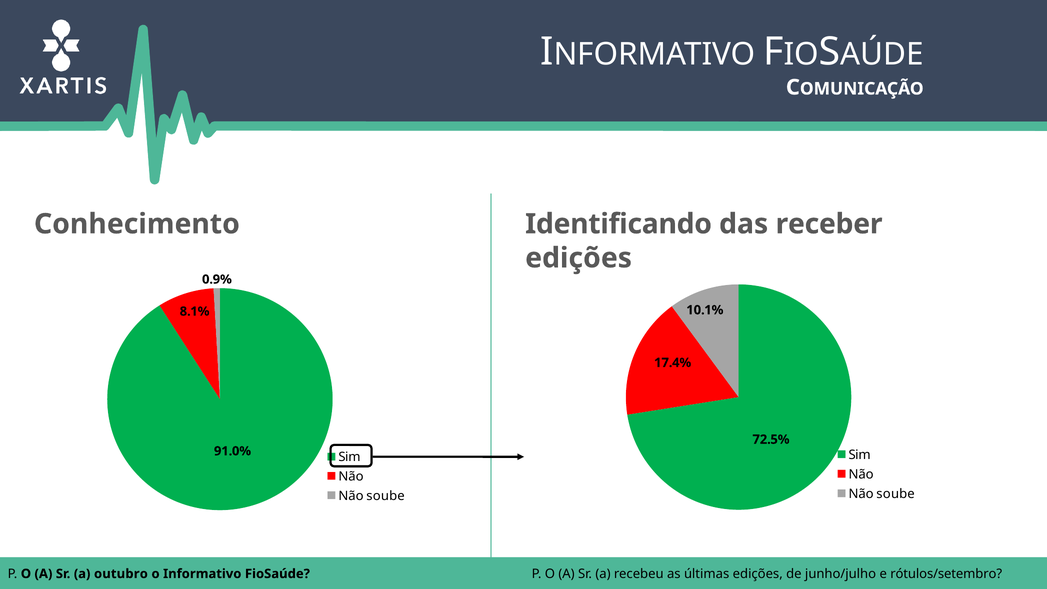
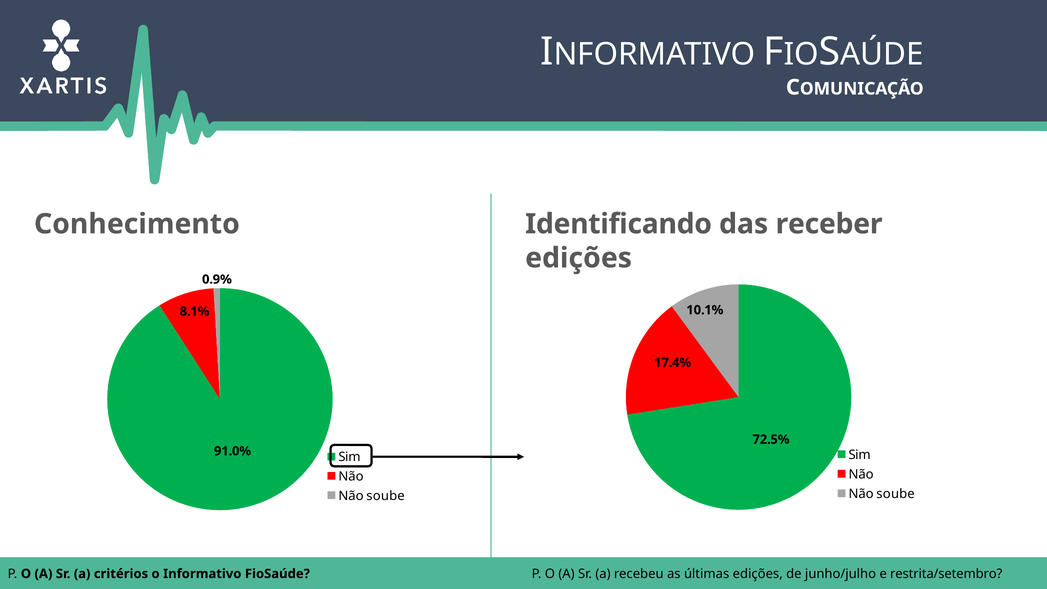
outubro: outubro -> critérios
rótulos/setembro: rótulos/setembro -> restrita/setembro
